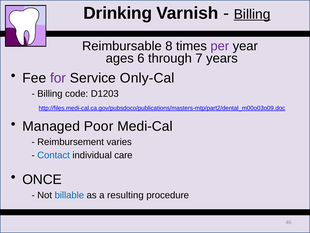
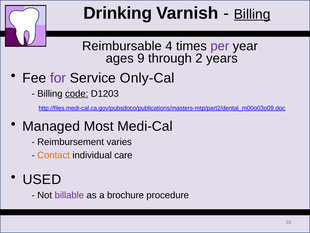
8: 8 -> 4
6: 6 -> 9
7: 7 -> 2
code underline: none -> present
Poor: Poor -> Most
Contact colour: blue -> orange
ONCE: ONCE -> USED
billable colour: blue -> purple
resulting: resulting -> brochure
